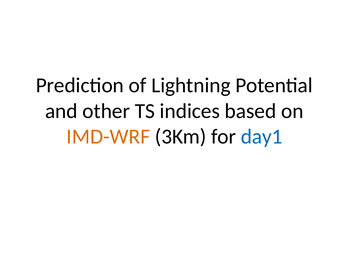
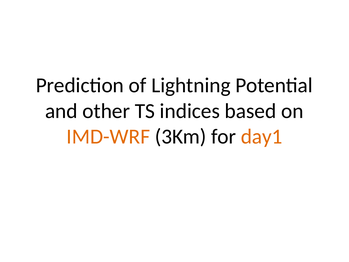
day1 colour: blue -> orange
